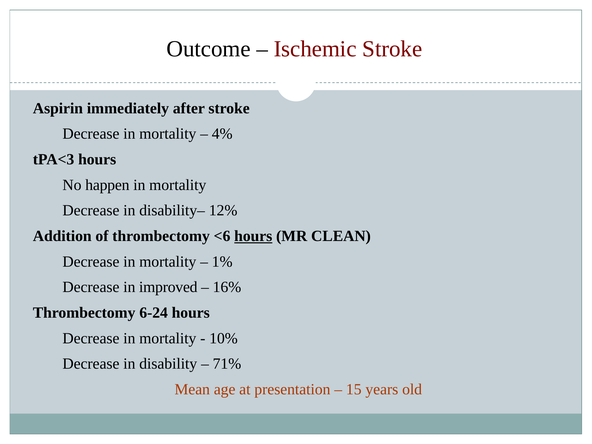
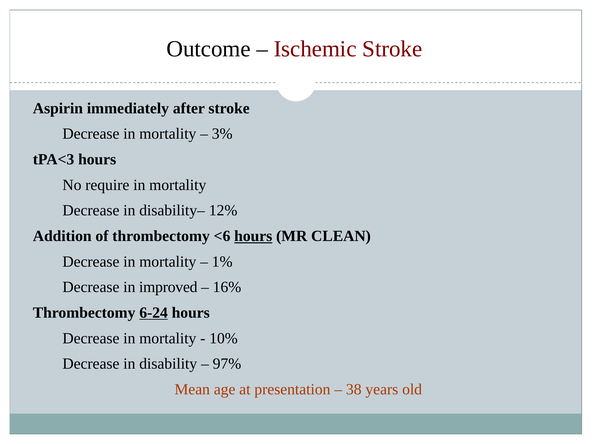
4%: 4% -> 3%
happen: happen -> require
6-24 underline: none -> present
71%: 71% -> 97%
15: 15 -> 38
